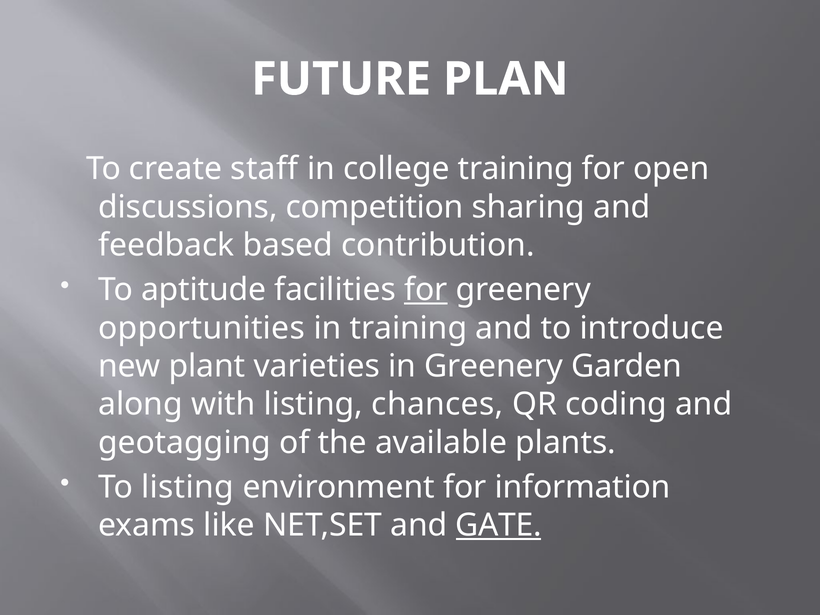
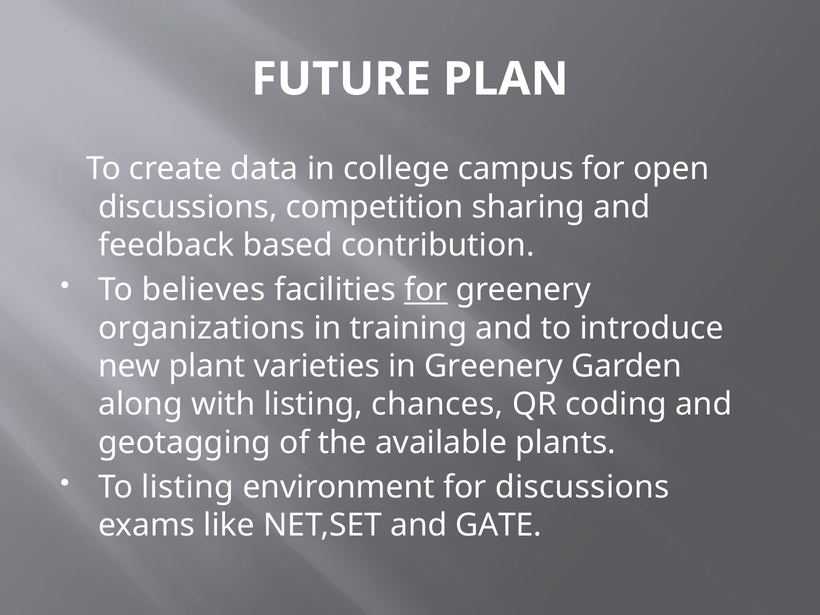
staff: staff -> data
college training: training -> campus
aptitude: aptitude -> believes
opportunities: opportunities -> organizations
for information: information -> discussions
GATE underline: present -> none
